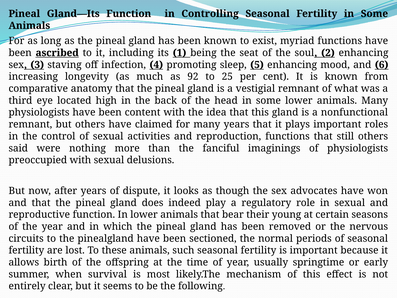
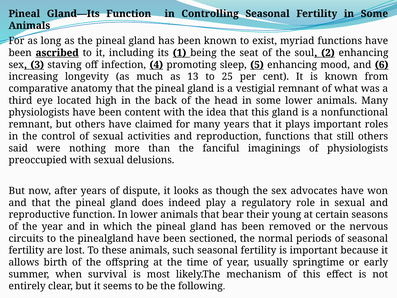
92: 92 -> 13
